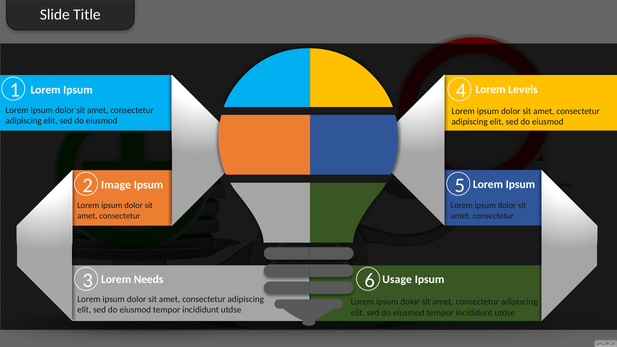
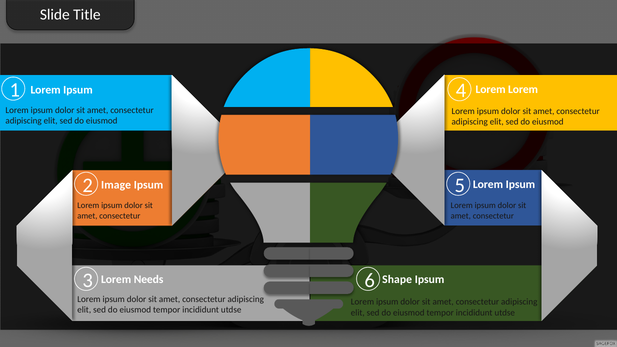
4 Lorem Levels: Levels -> Lorem
Usage: Usage -> Shape
